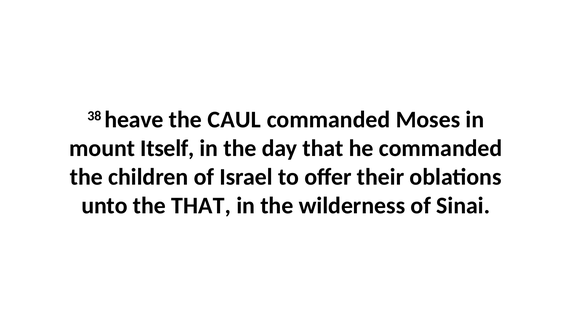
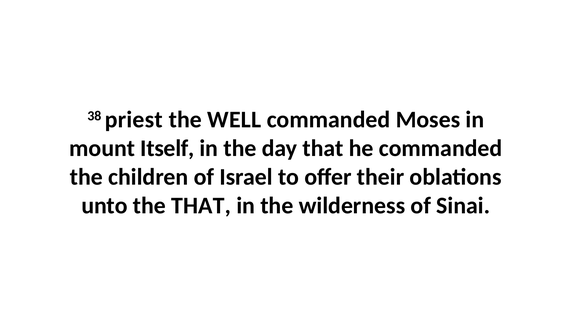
heave: heave -> priest
CAUL: CAUL -> WELL
